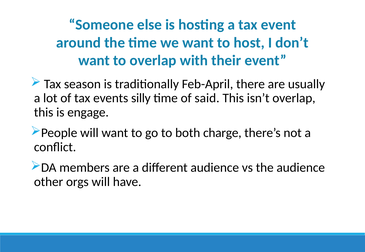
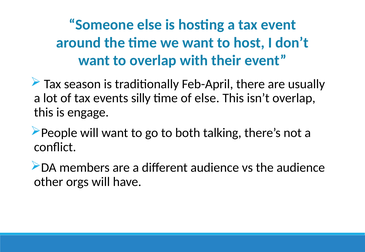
of said: said -> else
charge: charge -> talking
